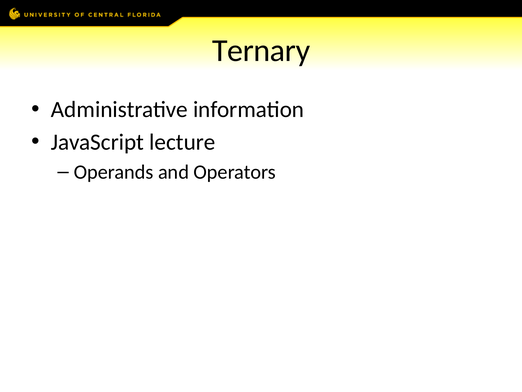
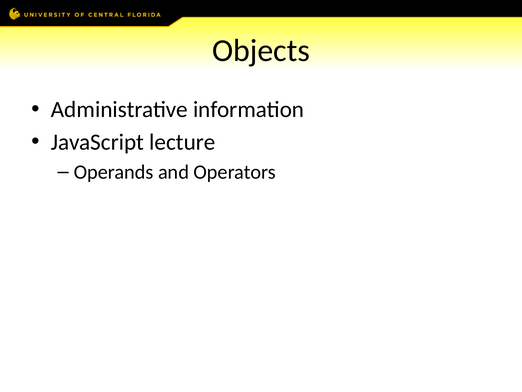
Ternary: Ternary -> Objects
